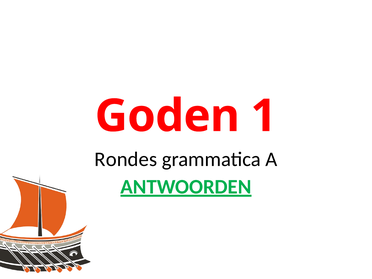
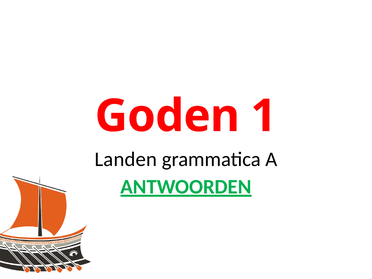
Rondes: Rondes -> Landen
